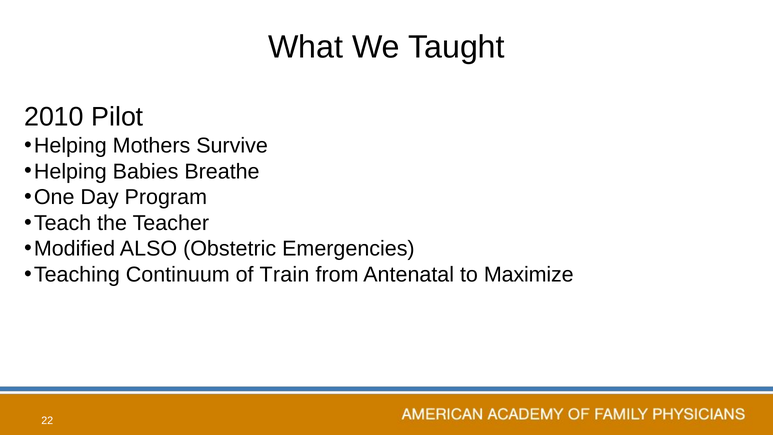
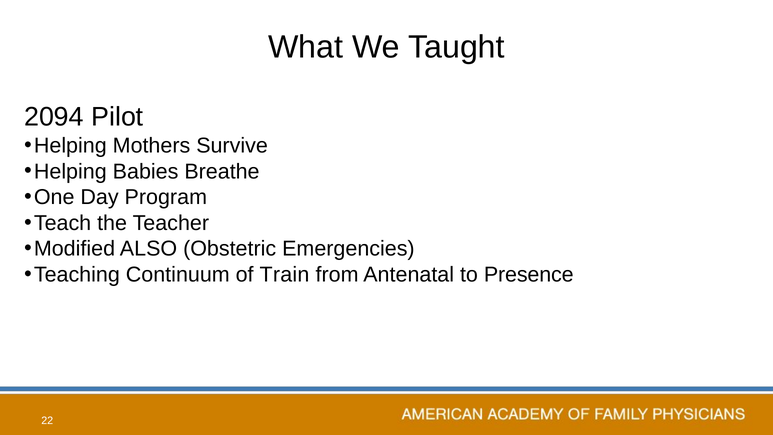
2010: 2010 -> 2094
Maximize: Maximize -> Presence
